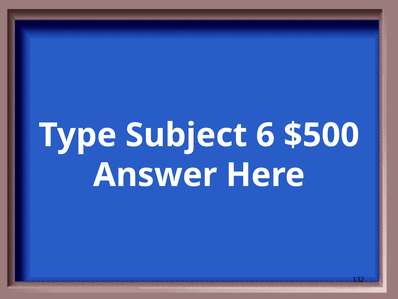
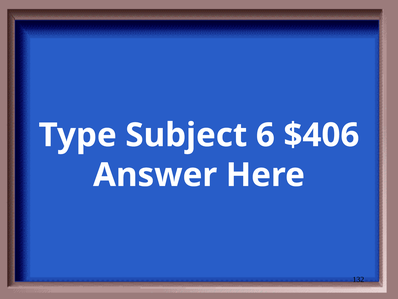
$500: $500 -> $406
